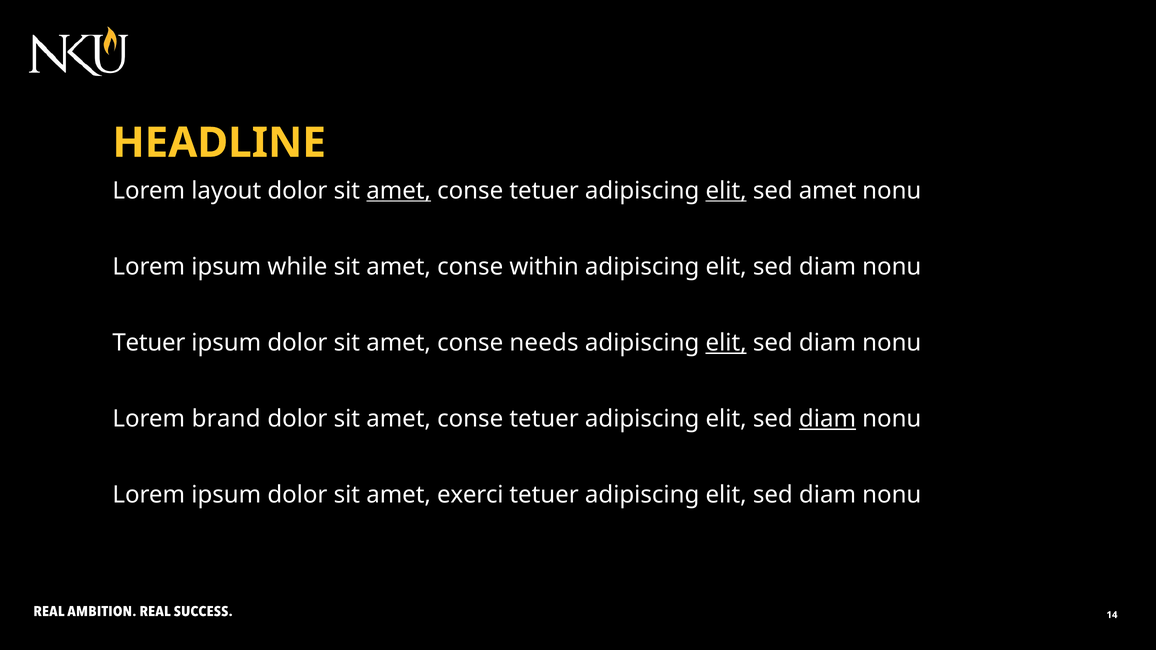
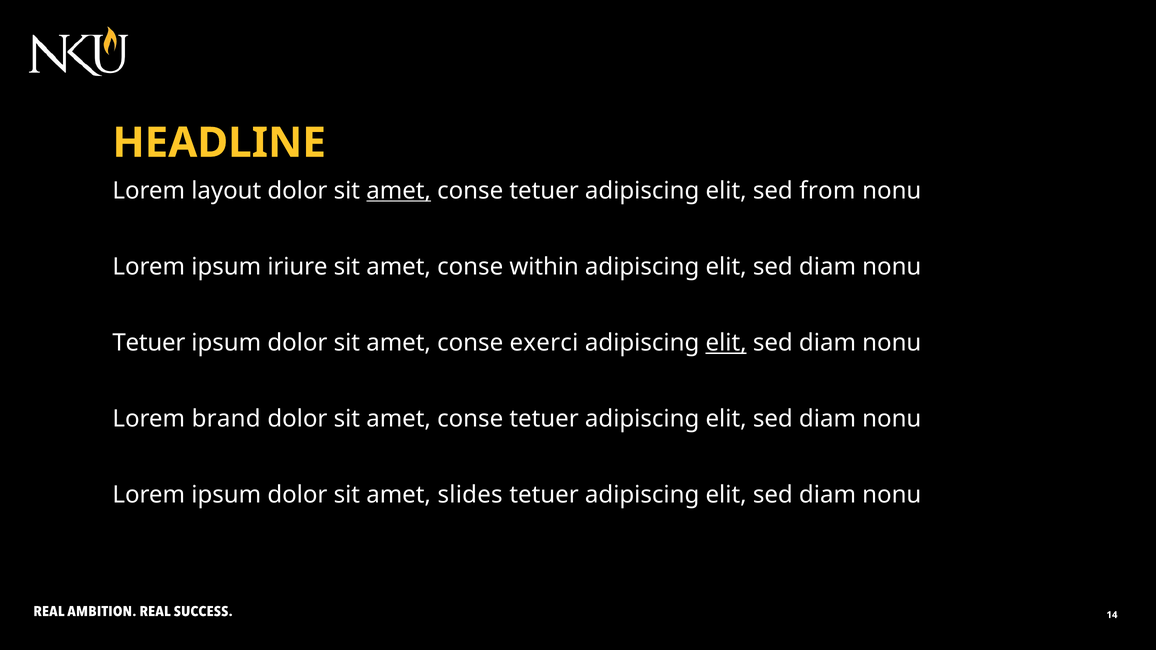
elit at (726, 191) underline: present -> none
sed amet: amet -> from
while: while -> iriure
needs: needs -> exerci
diam at (828, 419) underline: present -> none
exerci: exerci -> slides
